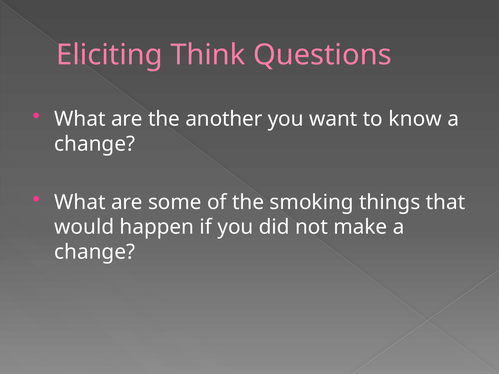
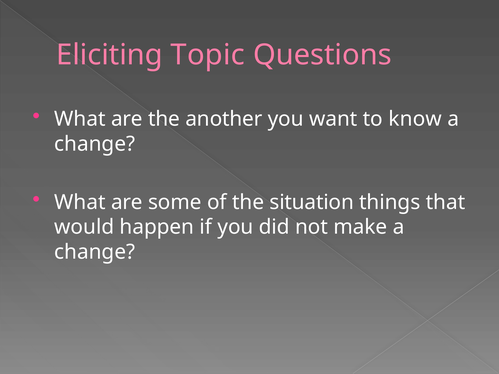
Think: Think -> Topic
smoking: smoking -> situation
